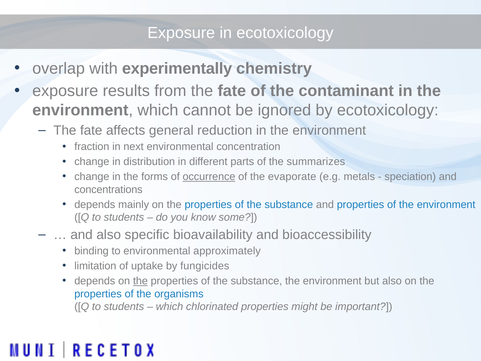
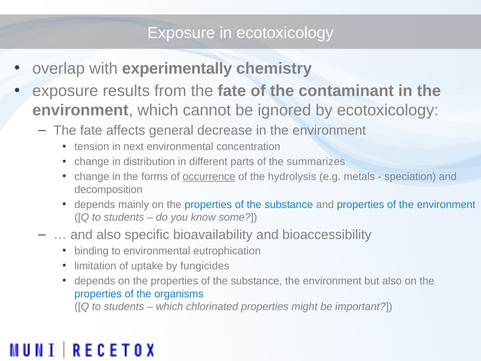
reduction: reduction -> decrease
fraction: fraction -> tension
evaporate: evaporate -> hydrolysis
concentrations: concentrations -> decomposition
approximately: approximately -> eutrophication
the at (140, 281) underline: present -> none
